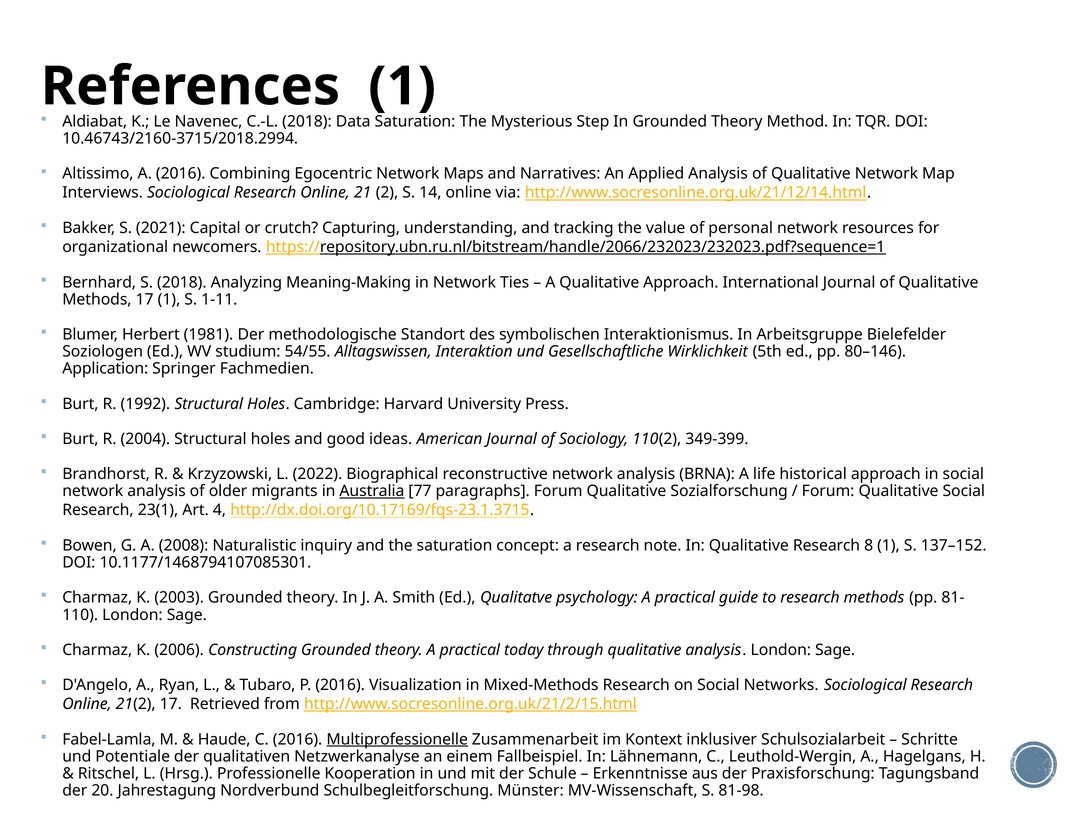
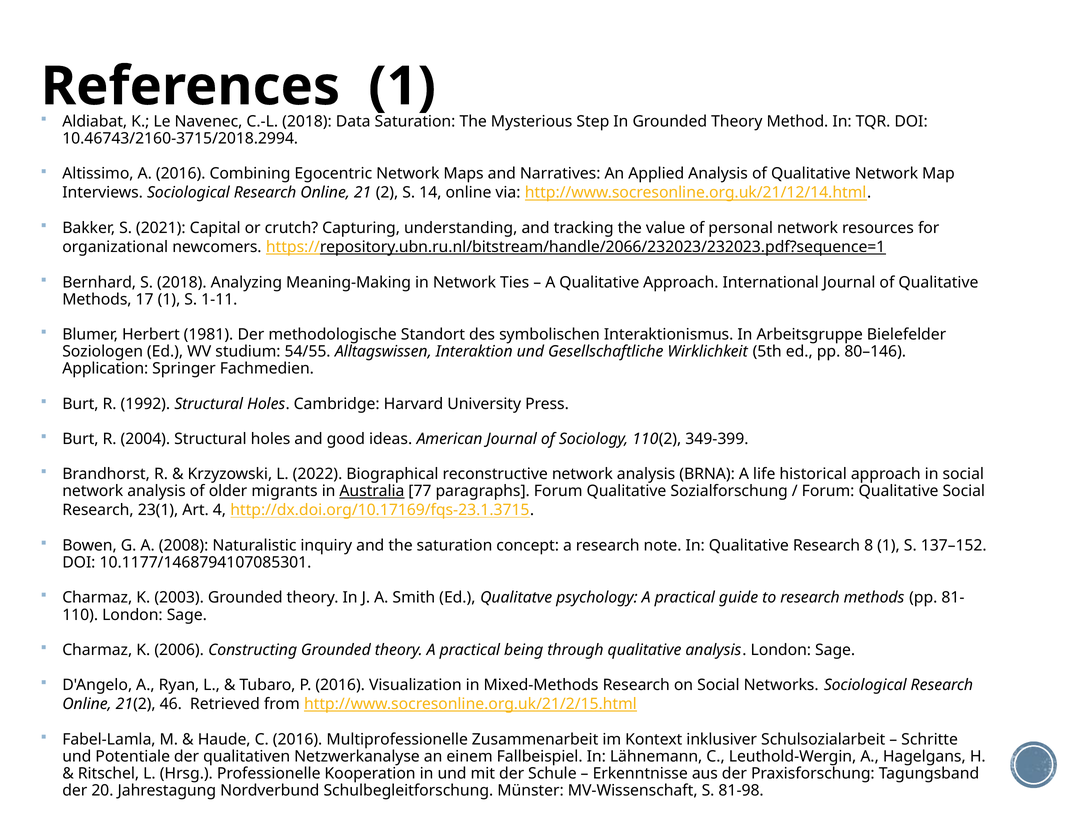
today: today -> being
21(2 17: 17 -> 46
Multiprofessionelle underline: present -> none
